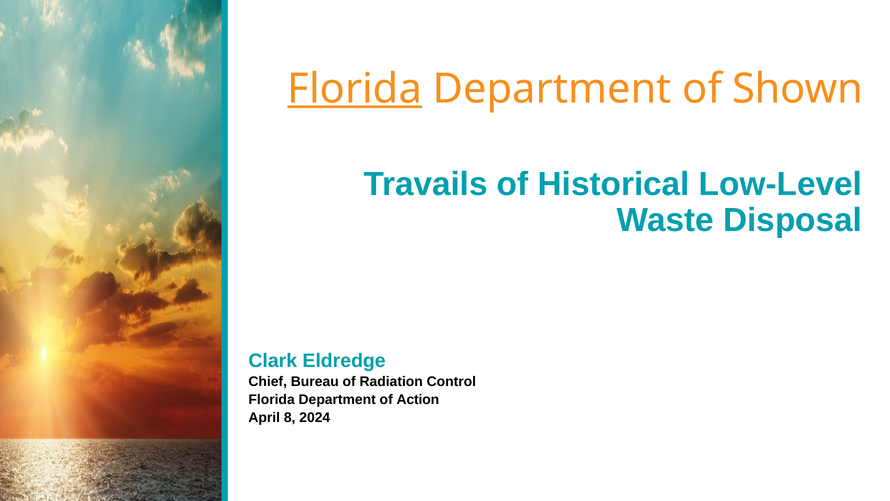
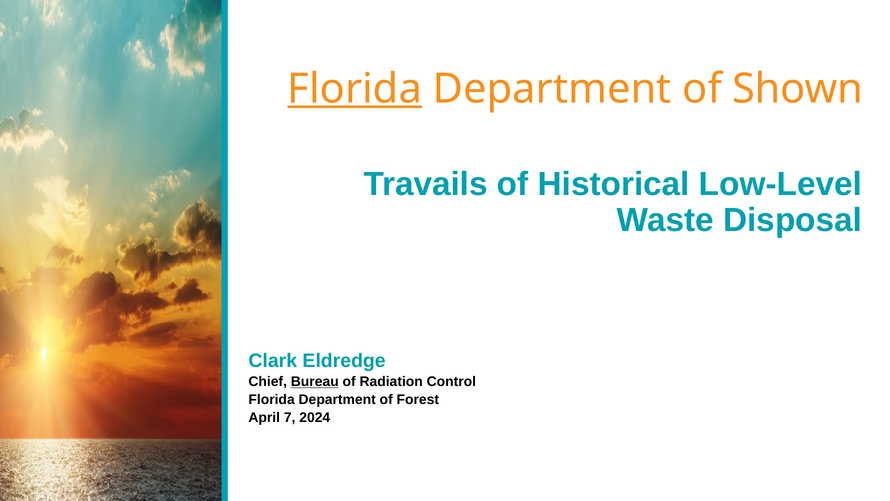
Bureau underline: none -> present
Action: Action -> Forest
8: 8 -> 7
